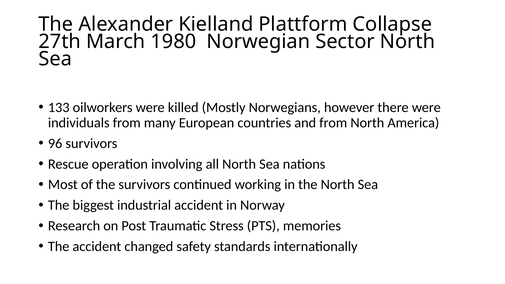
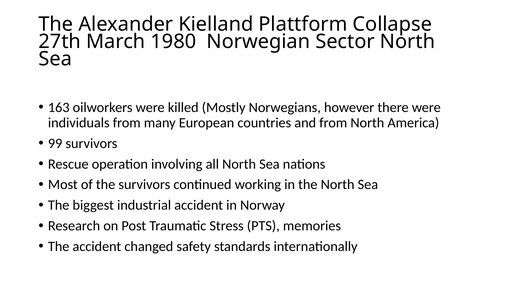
133: 133 -> 163
96: 96 -> 99
